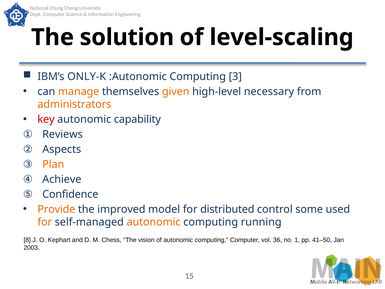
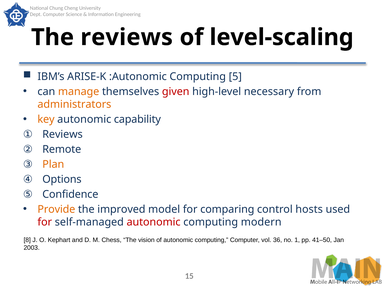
The solution: solution -> reviews
ONLY-K: ONLY-K -> ARISE-K
3: 3 -> 5
given colour: orange -> red
key colour: red -> orange
Aspects: Aspects -> Remote
Achieve: Achieve -> Options
distributed: distributed -> comparing
some: some -> hosts
for at (45, 222) colour: orange -> red
autonomic at (154, 222) colour: orange -> red
running: running -> modern
